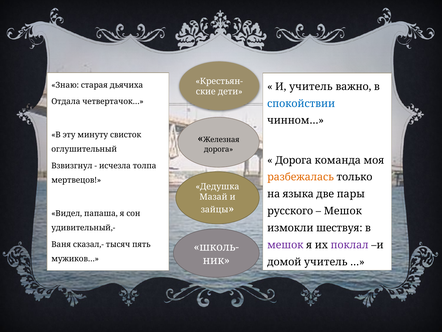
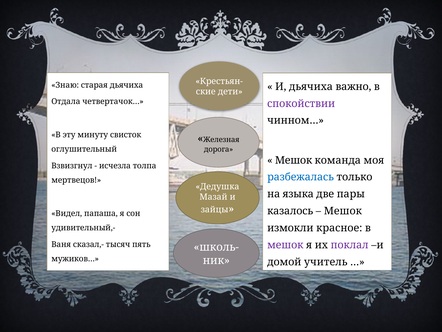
И учитель: учитель -> дьячиха
спокойствии colour: blue -> purple
Дорога at (294, 160): Дорога -> Мешок
разбежалась colour: orange -> blue
русского: русского -> казалось
шествуя: шествуя -> красное
